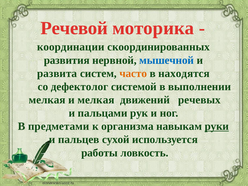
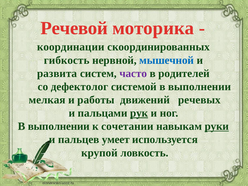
развития: развития -> гибкость
часто colour: orange -> purple
находятся: находятся -> родителей
и мелкая: мелкая -> работы
рук underline: none -> present
предметами at (59, 126): предметами -> выполнении
организма: организма -> сочетании
сухой: сухой -> умеет
работы: работы -> крупой
